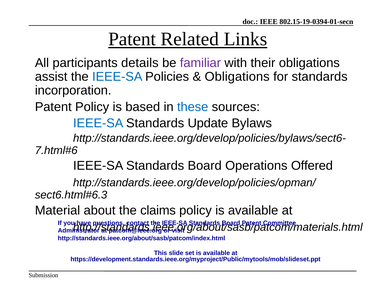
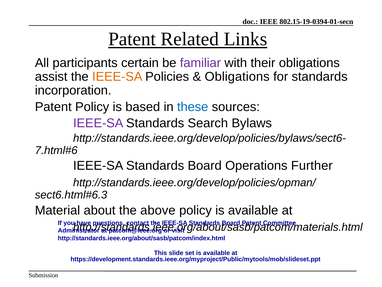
details: details -> certain
IEEE-SA at (117, 77) colour: blue -> orange
IEEE-SA at (98, 123) colour: blue -> purple
Update: Update -> Search
Offered: Offered -> Further
claims: claims -> above
